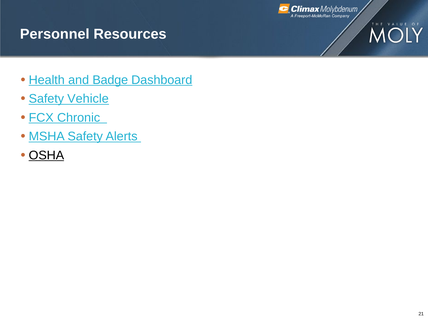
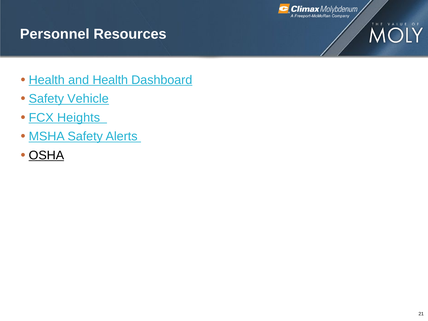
and Badge: Badge -> Health
Chronic: Chronic -> Heights
